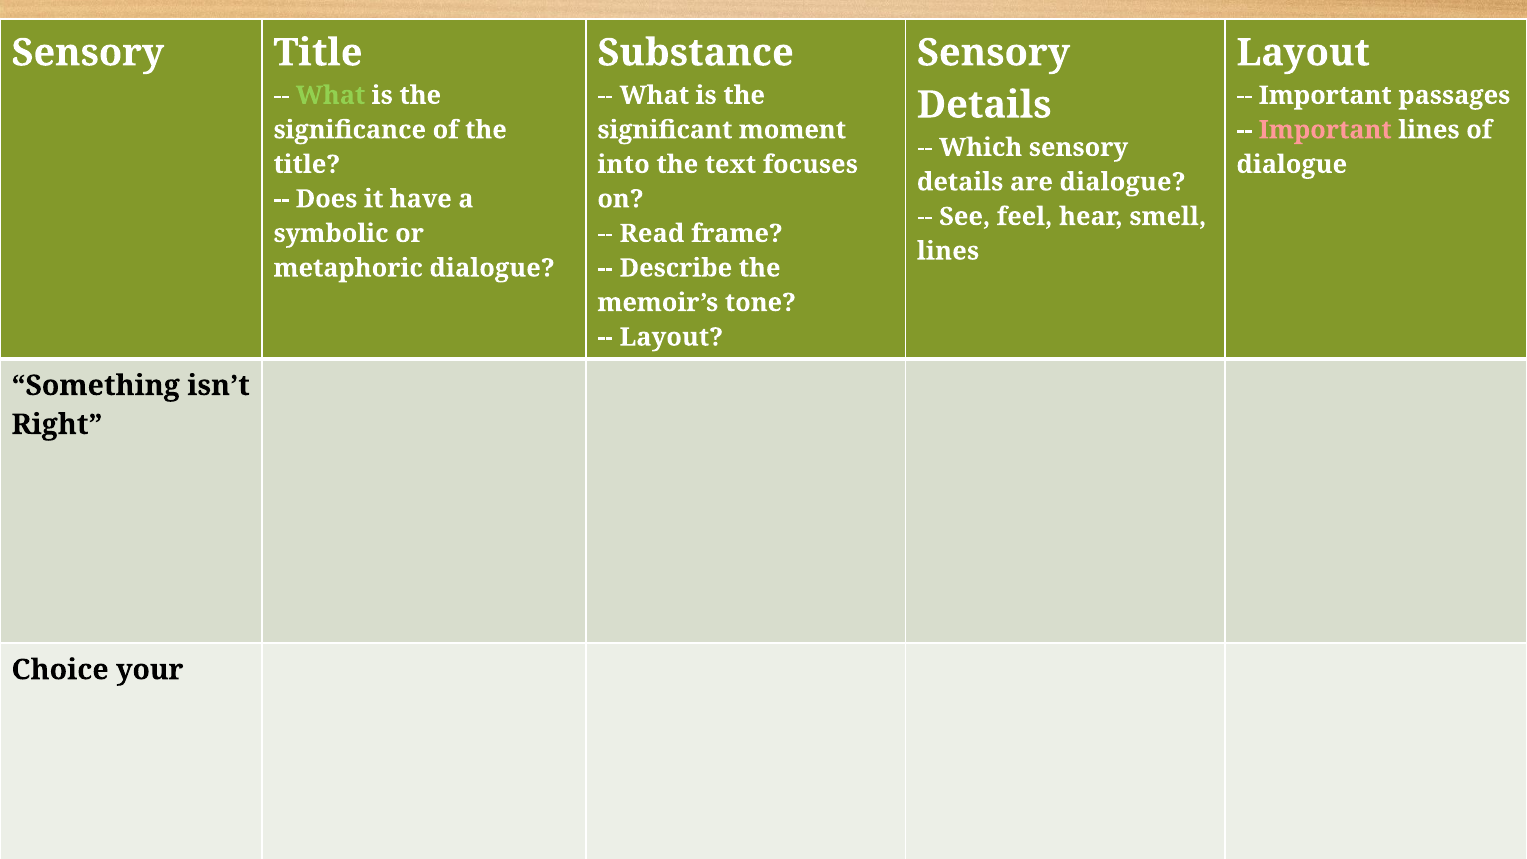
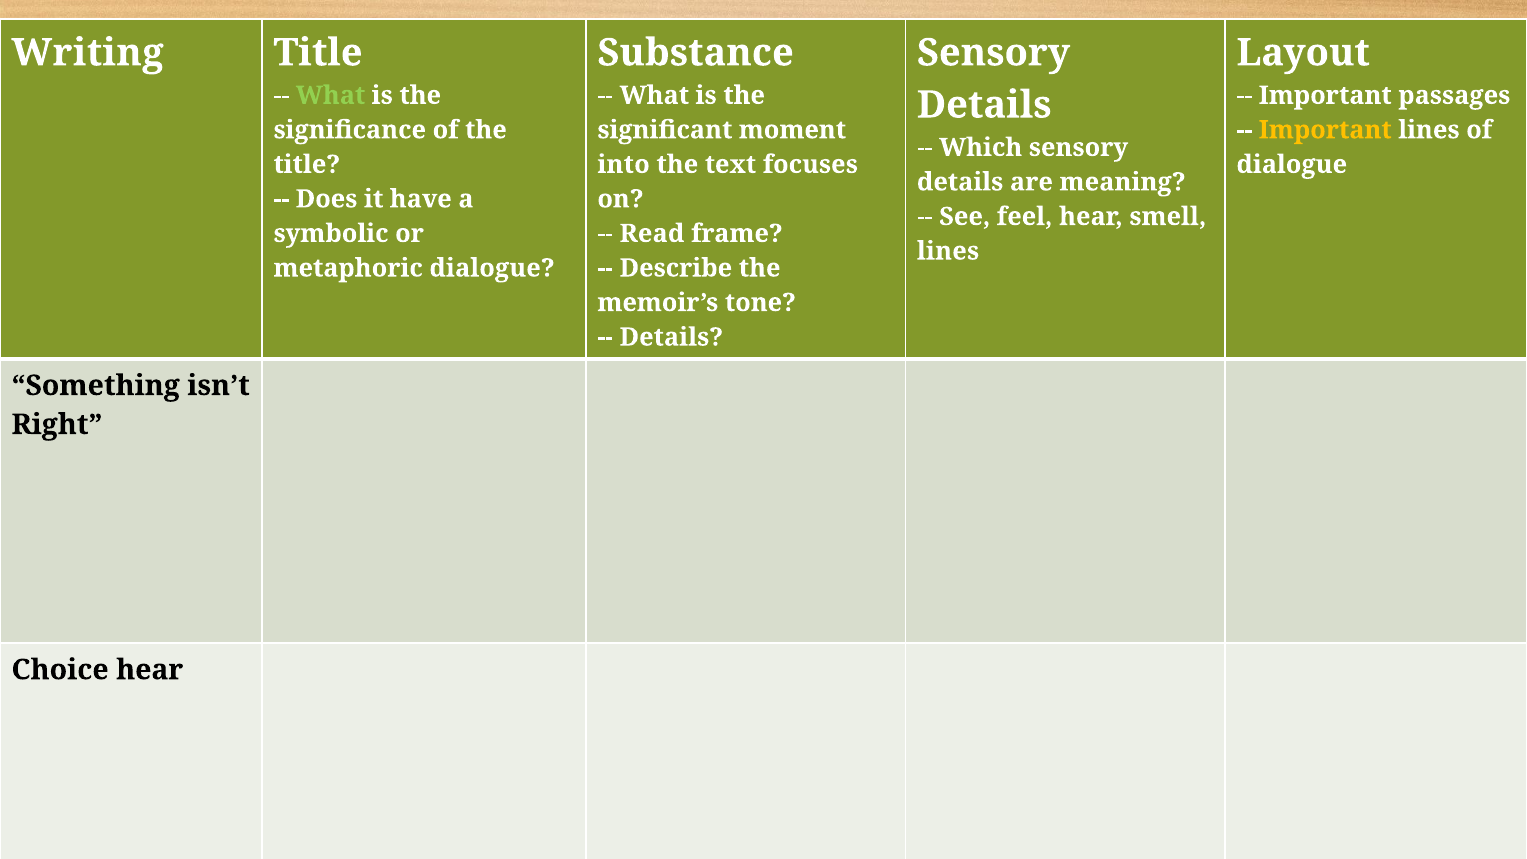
Sensory at (88, 53): Sensory -> Writing
Important at (1325, 130) colour: pink -> yellow
are dialogue: dialogue -> meaning
Layout at (671, 337): Layout -> Details
Choice your: your -> hear
